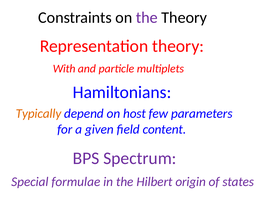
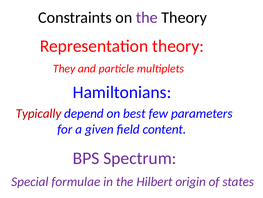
With: With -> They
Typically colour: orange -> red
host: host -> best
